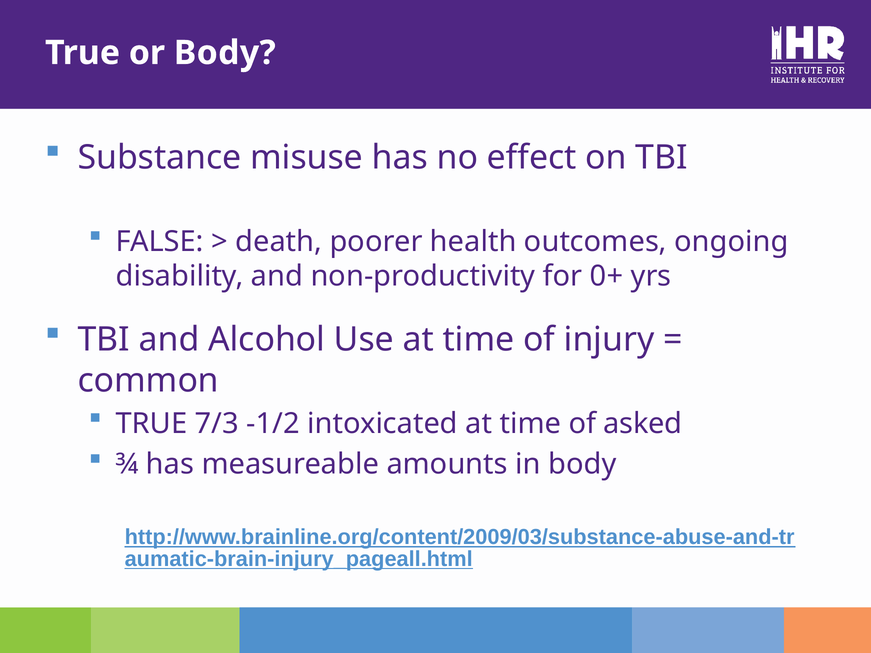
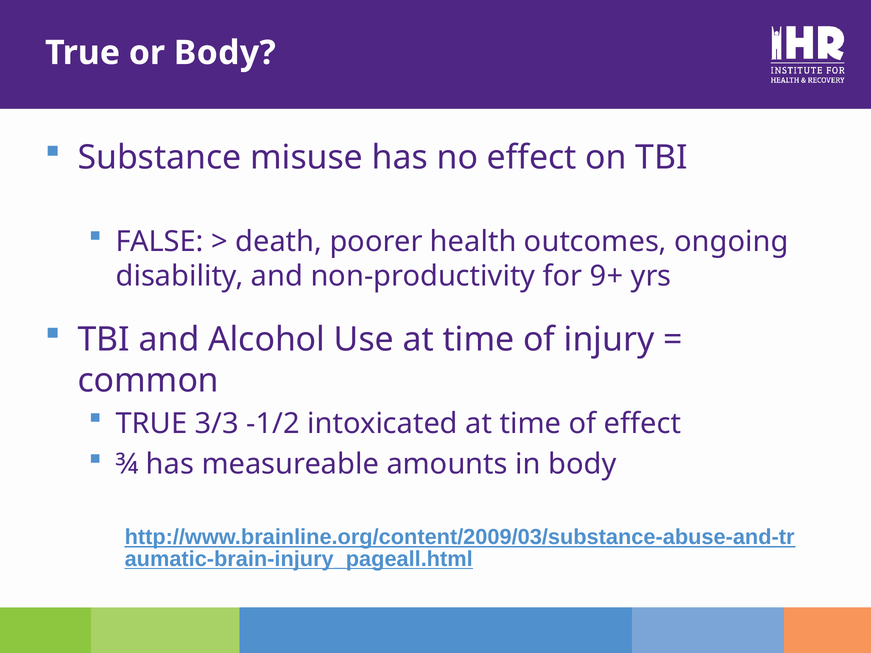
0+: 0+ -> 9+
7/3: 7/3 -> 3/3
of asked: asked -> effect
